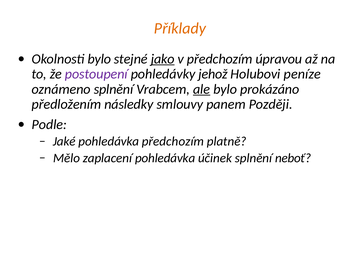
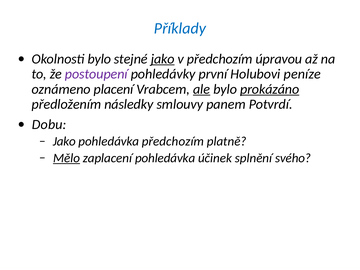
Příklady colour: orange -> blue
jehož: jehož -> první
oznámeno splnění: splnění -> placení
prokázáno underline: none -> present
Později: Později -> Potvrdí
Podle: Podle -> Dobu
Jaké at (64, 141): Jaké -> Jako
Mělo underline: none -> present
neboť: neboť -> svého
